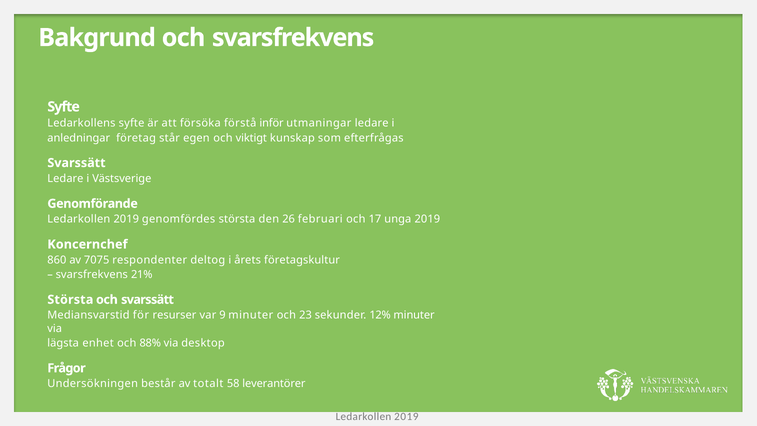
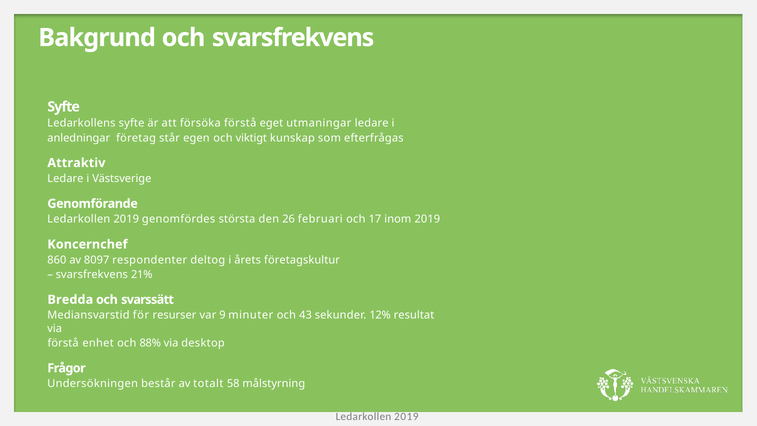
inför: inför -> eget
Svarssätt at (76, 163): Svarssätt -> Attraktiv
unga: unga -> inom
7075: 7075 -> 8097
Största at (70, 300): Största -> Bredda
23: 23 -> 43
12% minuter: minuter -> resultat
lägsta at (63, 343): lägsta -> förstå
leverantörer: leverantörer -> målstyrning
